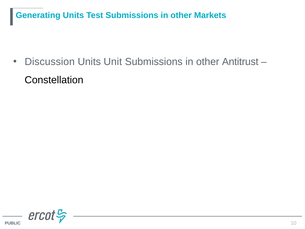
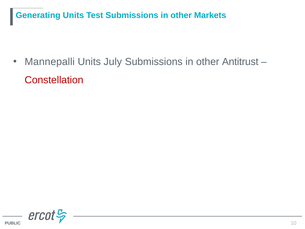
Discussion: Discussion -> Mannepalli
Unit: Unit -> July
Constellation colour: black -> red
